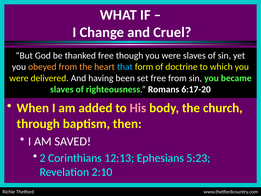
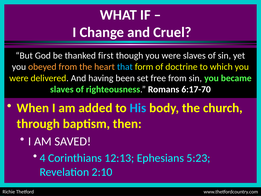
thanked free: free -> first
6:17-20: 6:17-20 -> 6:17-70
His colour: pink -> light blue
2: 2 -> 4
